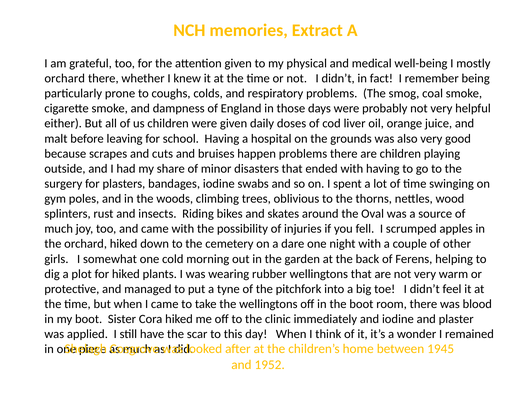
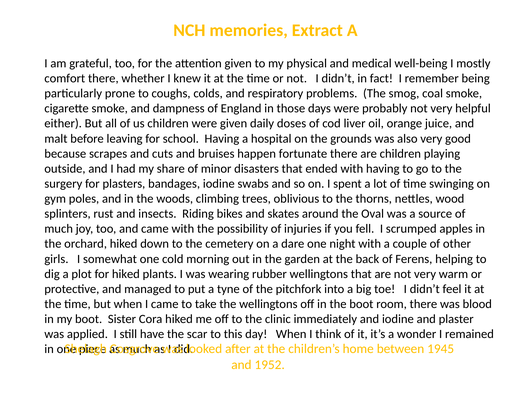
orchard at (65, 78): orchard -> comfort
happen problems: problems -> fortunate
